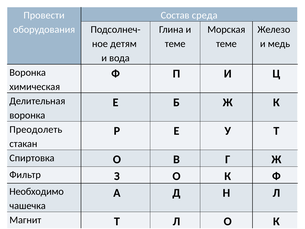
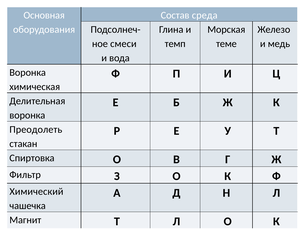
Провести: Провести -> Основная
детям: детям -> смеси
теме at (175, 44): теме -> темп
Необходимо: Необходимо -> Химический
